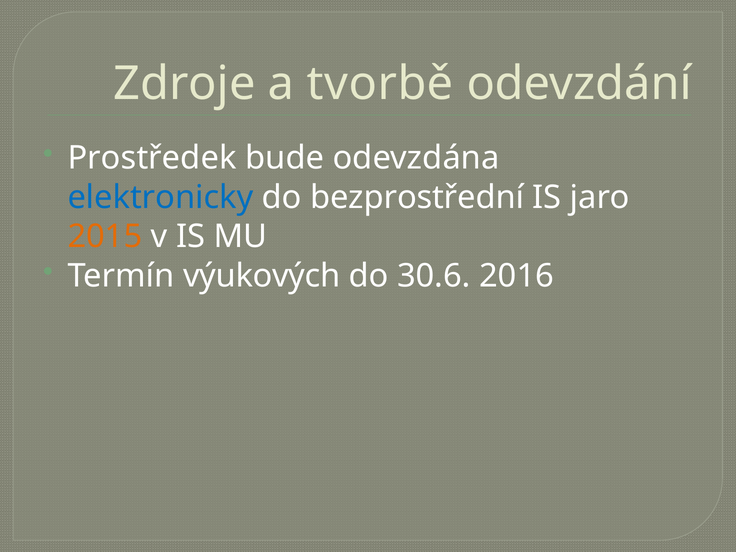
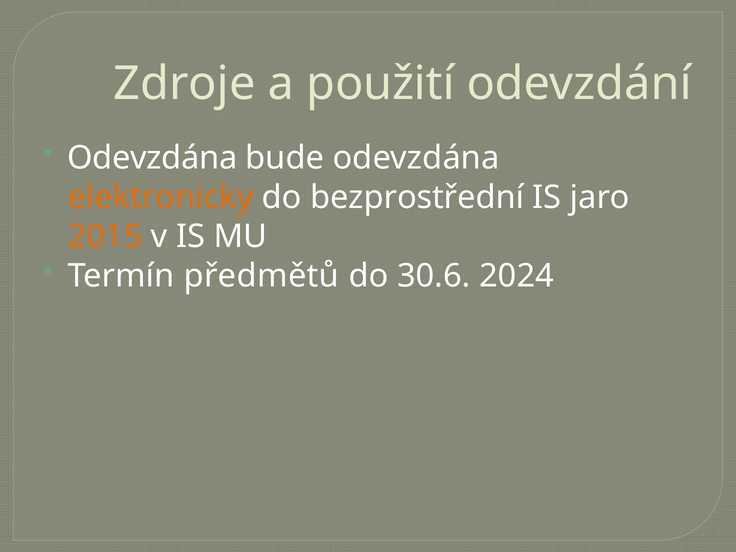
tvorbě: tvorbě -> použití
Prostředek at (152, 158): Prostředek -> Odevzdána
elektronicky colour: blue -> orange
výukových: výukových -> předmětů
2016: 2016 -> 2024
